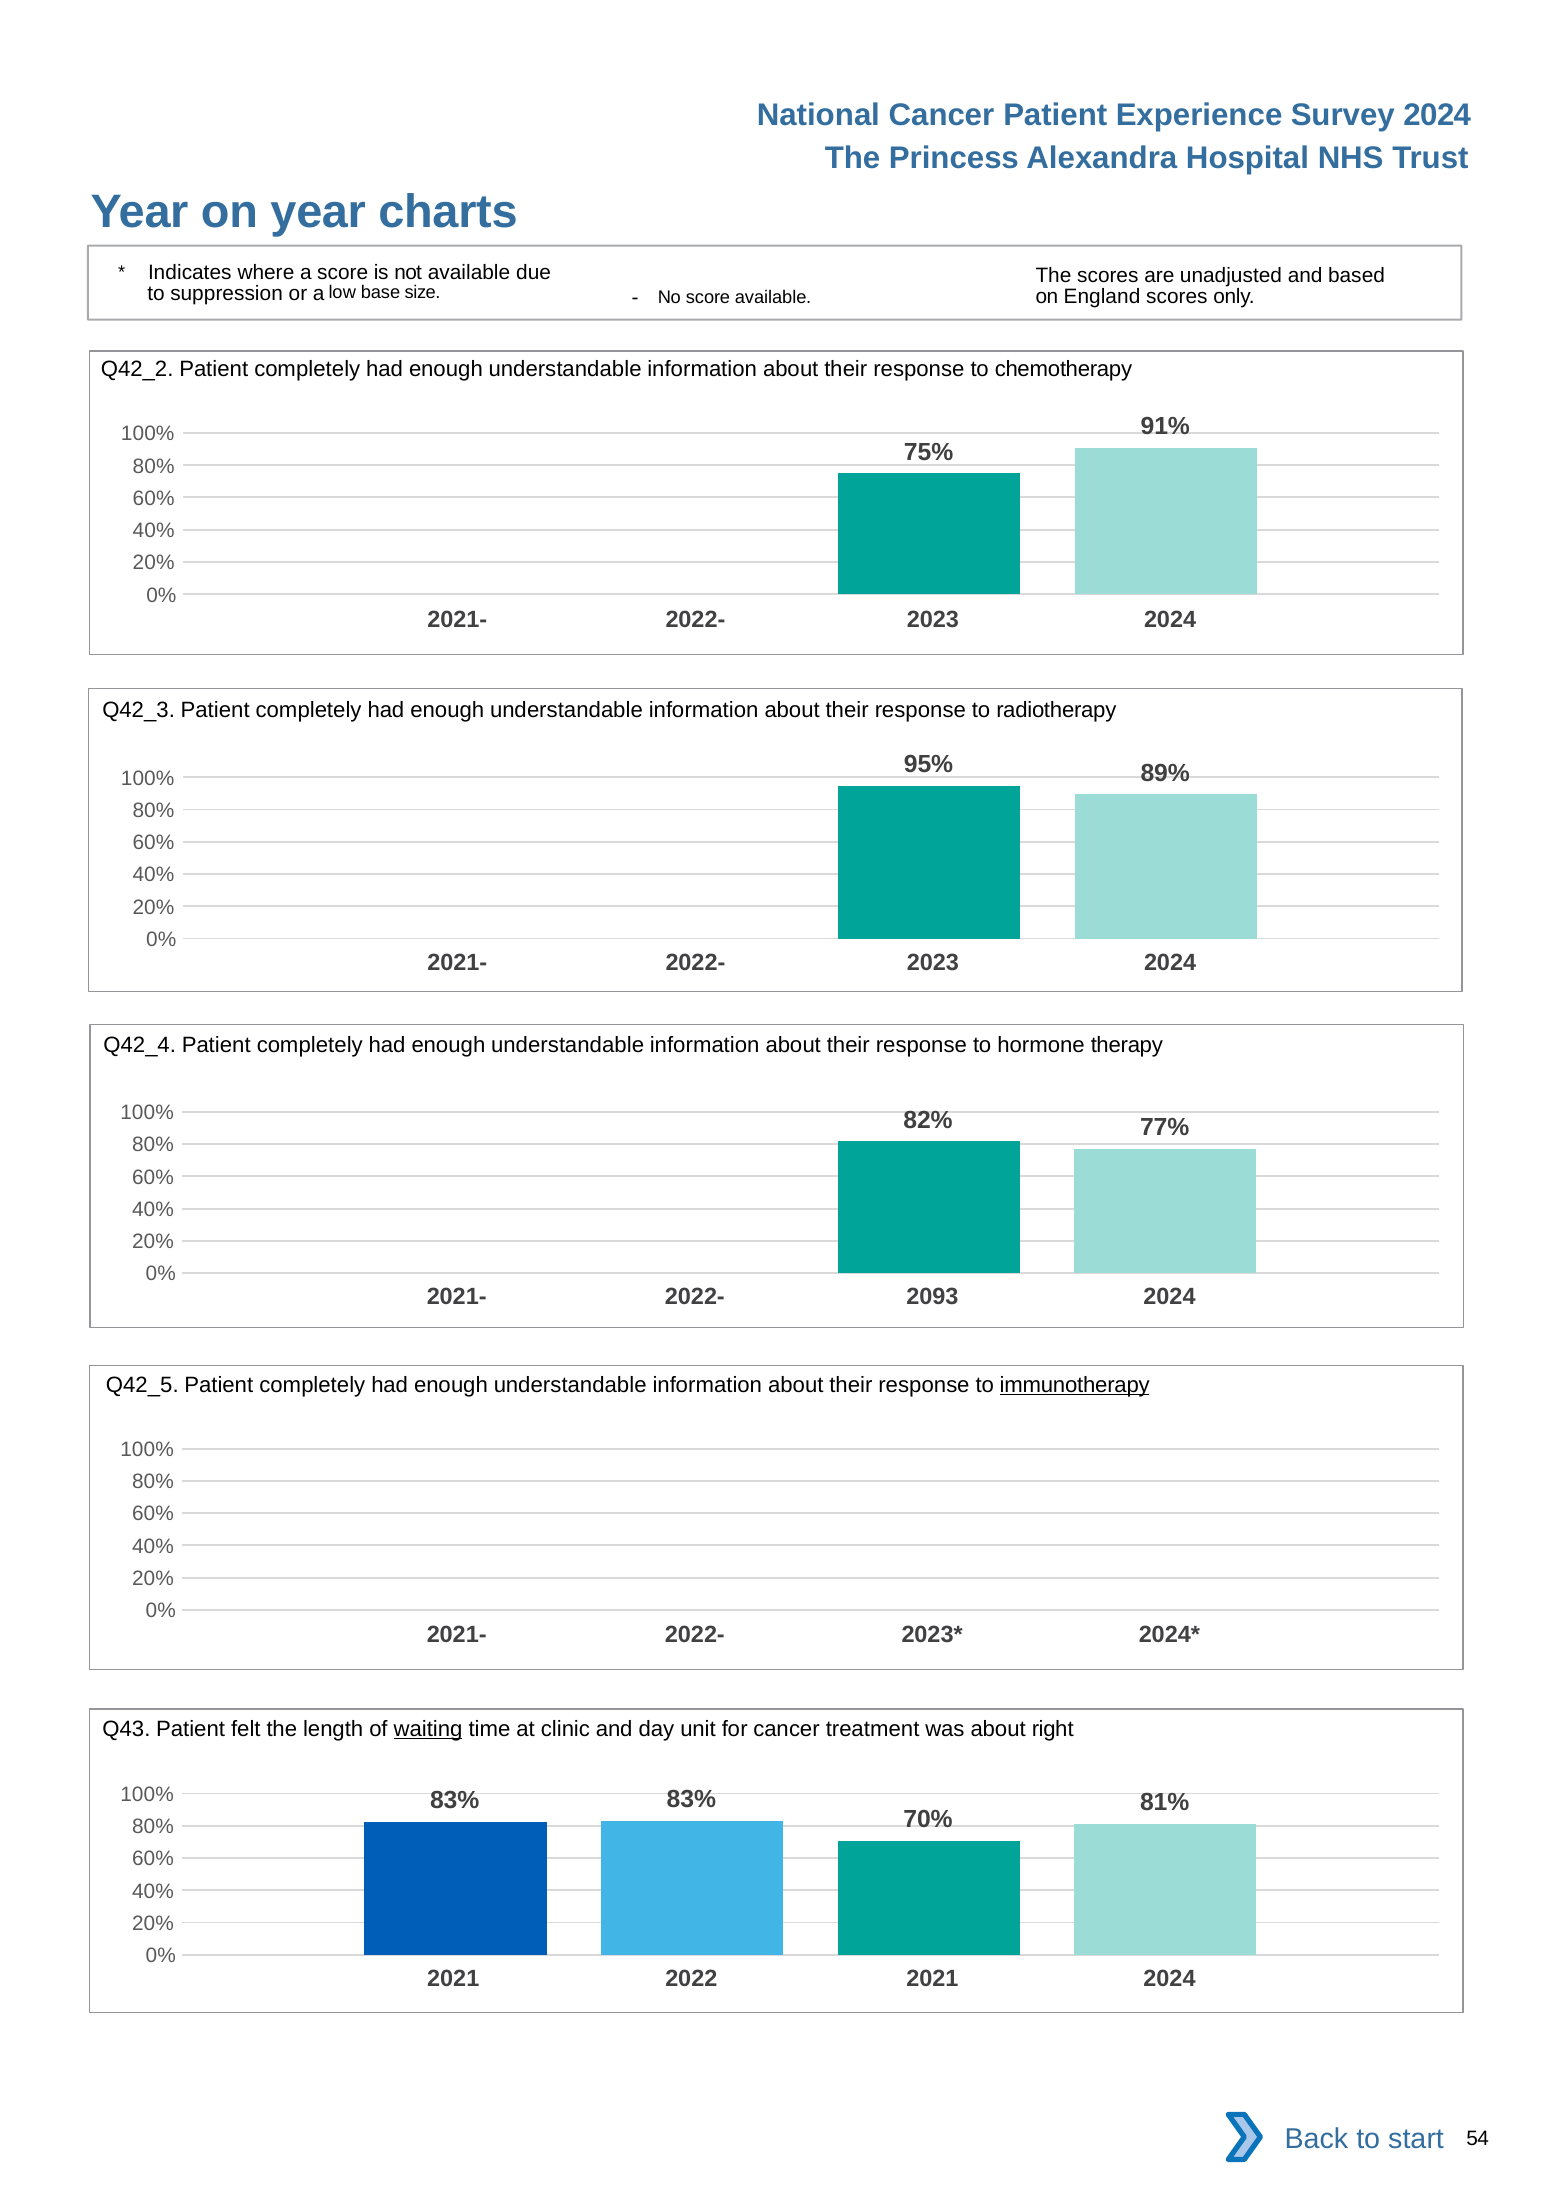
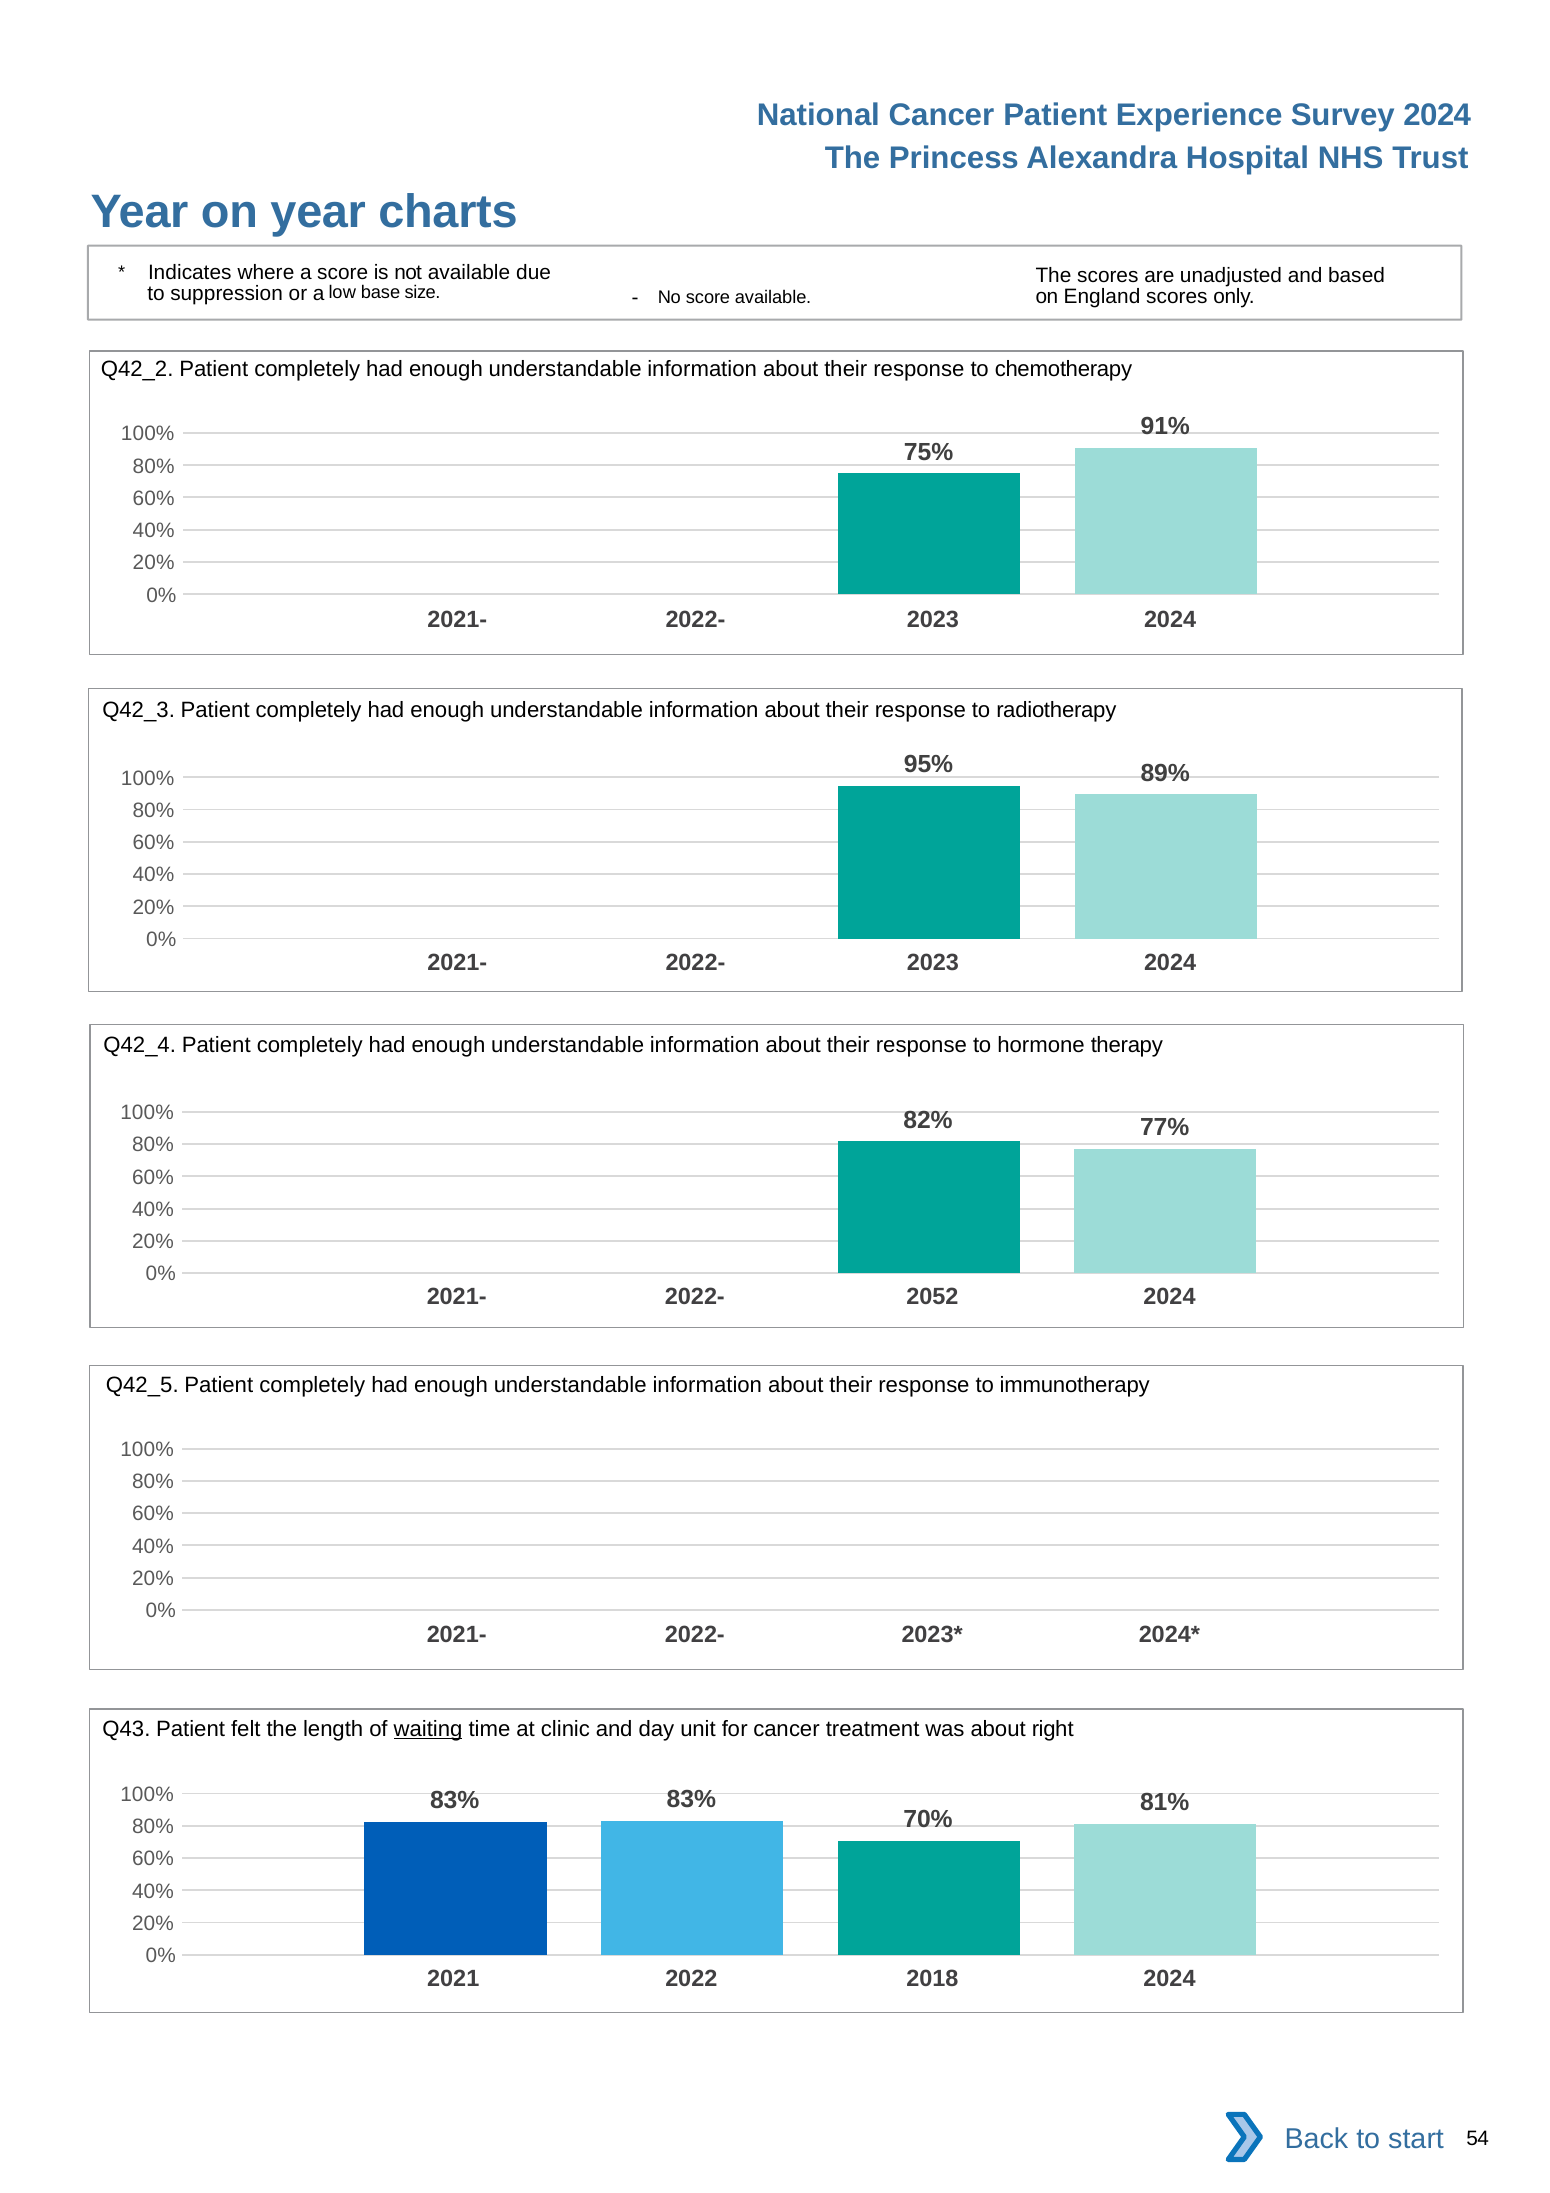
2093: 2093 -> 2052
immunotherapy underline: present -> none
2022 2021: 2021 -> 2018
